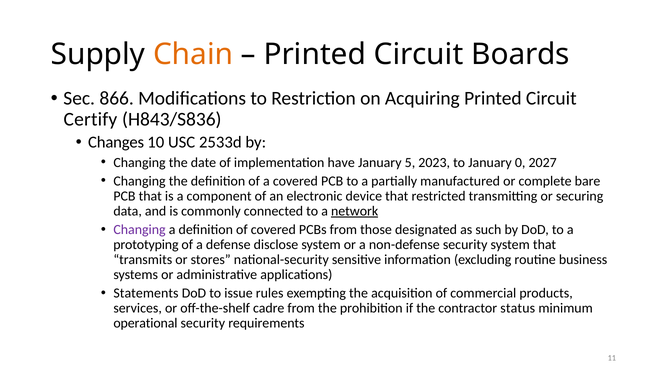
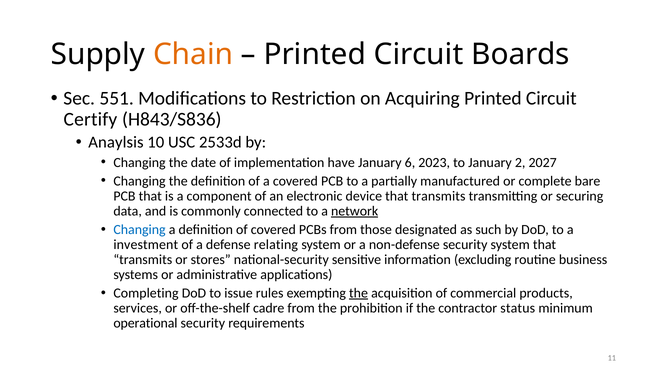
866: 866 -> 551
Changes: Changes -> Anaylsis
5: 5 -> 6
0: 0 -> 2
device that restricted: restricted -> transmits
Changing at (140, 230) colour: purple -> blue
prototyping: prototyping -> investment
disclose: disclose -> relating
Statements: Statements -> Completing
the at (359, 293) underline: none -> present
